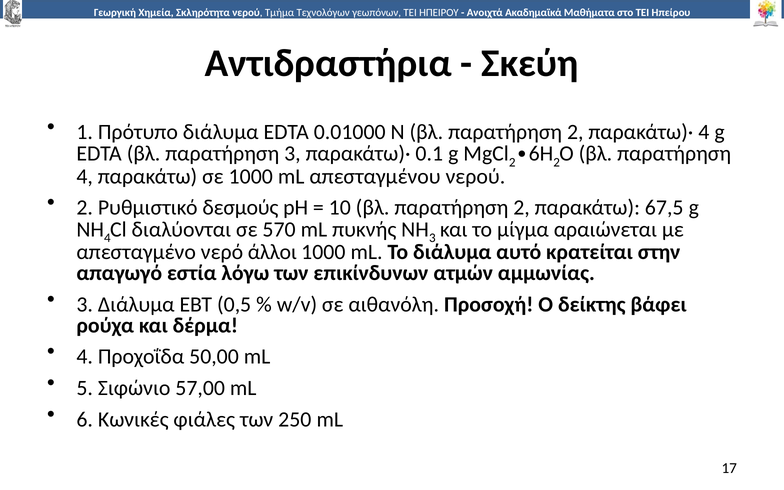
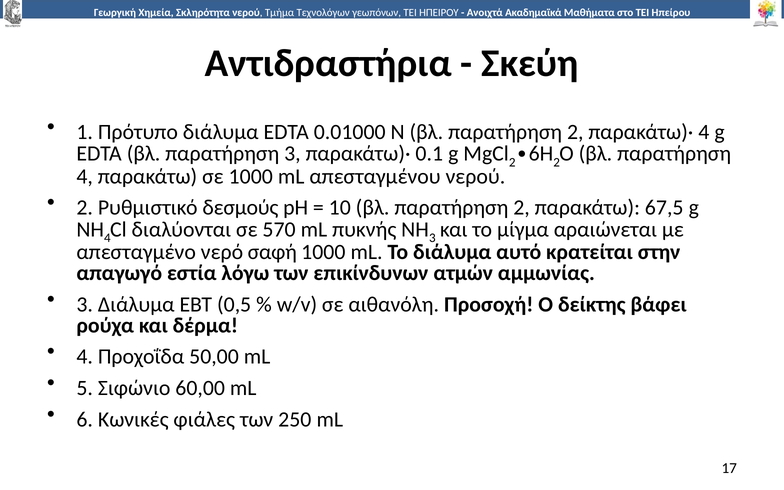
άλλοι: άλλοι -> σαφή
57,00: 57,00 -> 60,00
